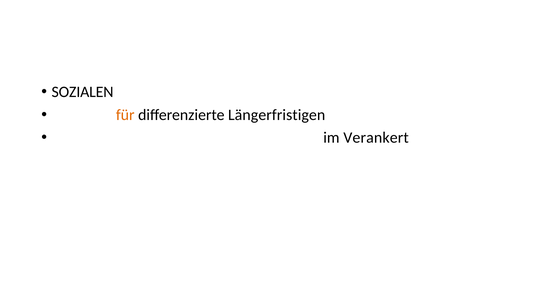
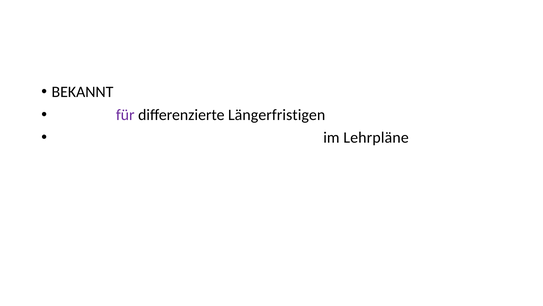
SOZIALEN: SOZIALEN -> BEKANNT
für colour: orange -> purple
Verankert: Verankert -> Lehrpläne
